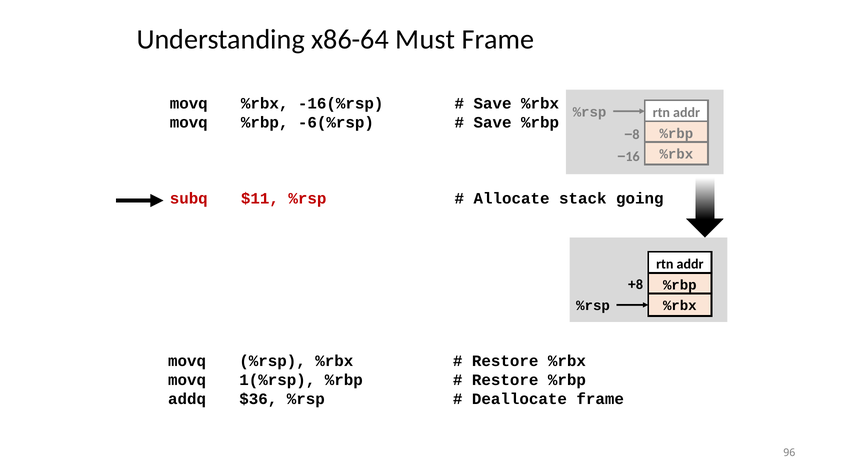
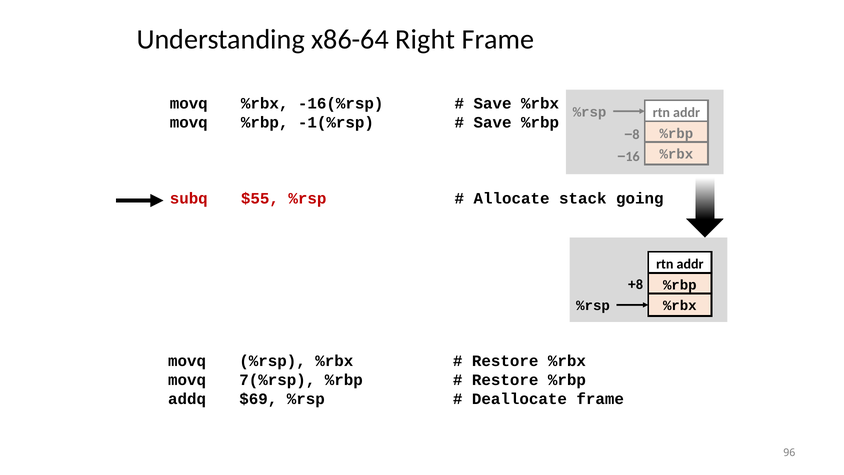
Must: Must -> Right
-6(%rsp: -6(%rsp -> -1(%rsp
$11: $11 -> $55
1(%rsp: 1(%rsp -> 7(%rsp
$36: $36 -> $69
